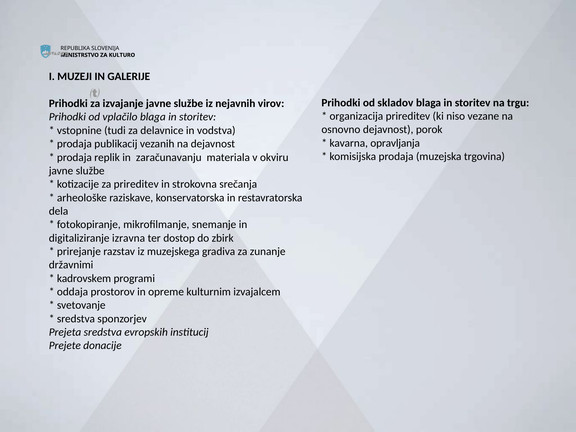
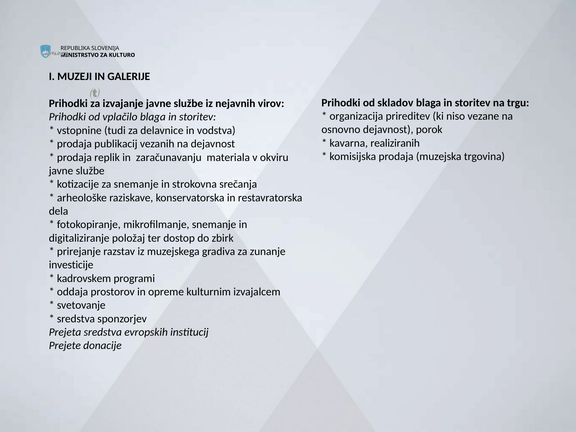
opravljanja: opravljanja -> realiziranih
za prireditev: prireditev -> snemanje
izravna: izravna -> položaj
državnimi: državnimi -> investicije
